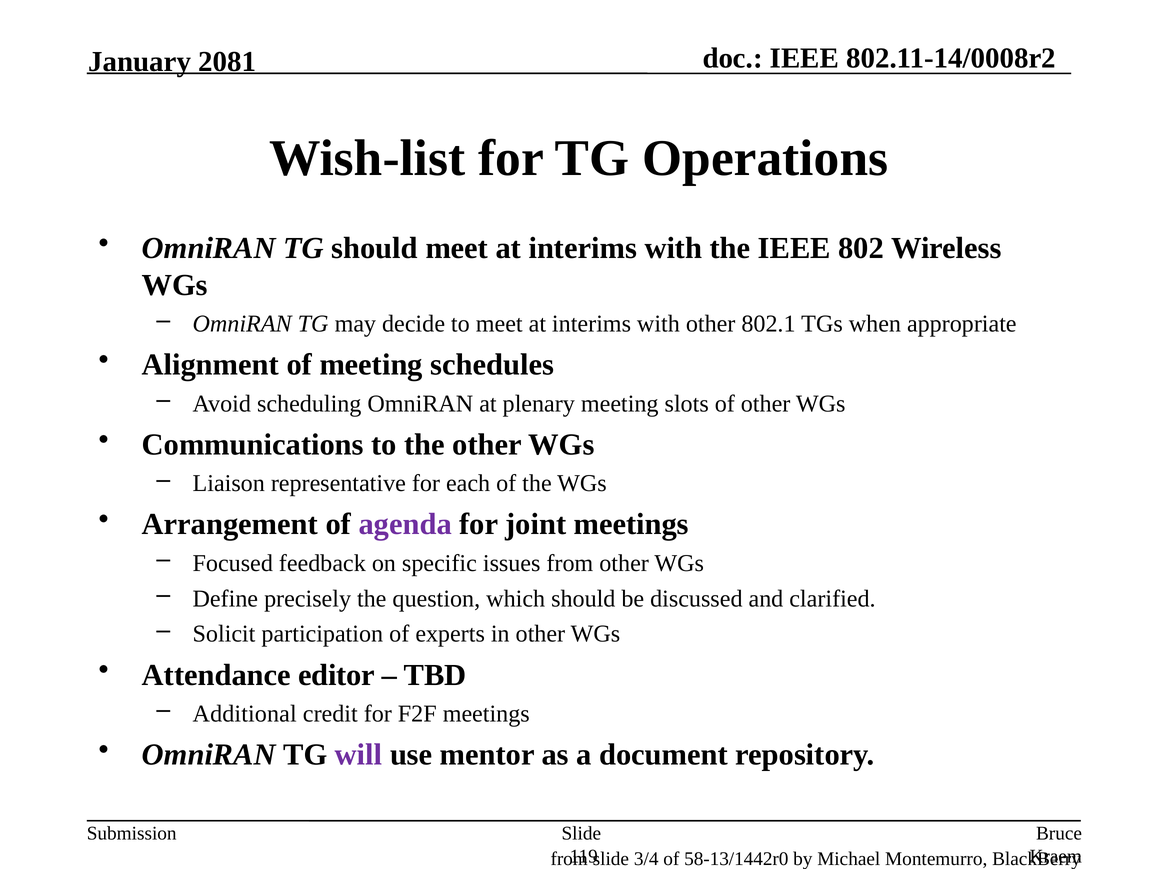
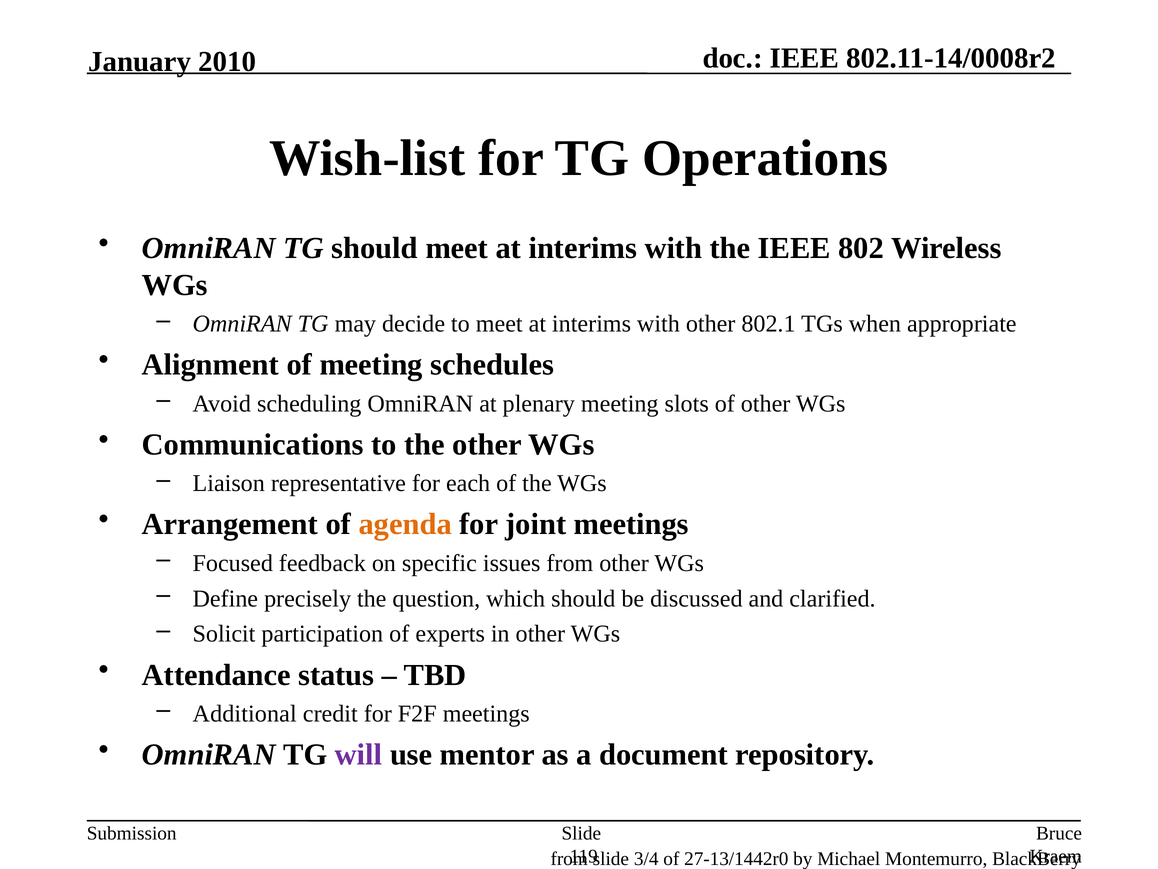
2081: 2081 -> 2010
agenda colour: purple -> orange
editor: editor -> status
58-13/1442r0: 58-13/1442r0 -> 27-13/1442r0
